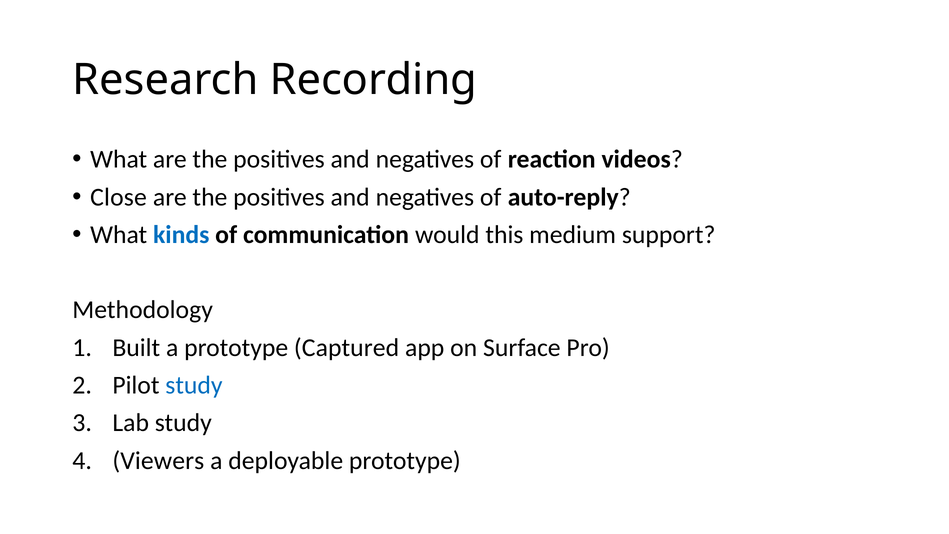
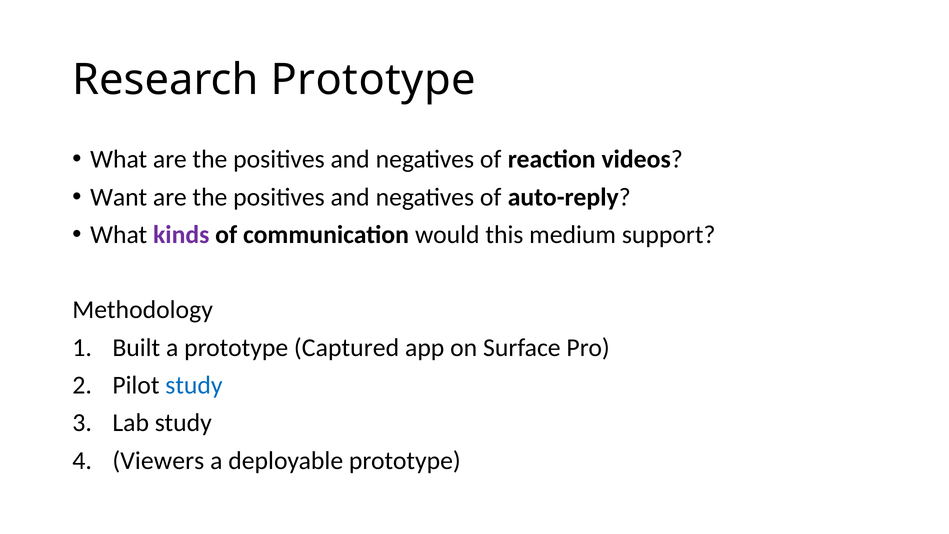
Research Recording: Recording -> Prototype
Close: Close -> Want
kinds colour: blue -> purple
